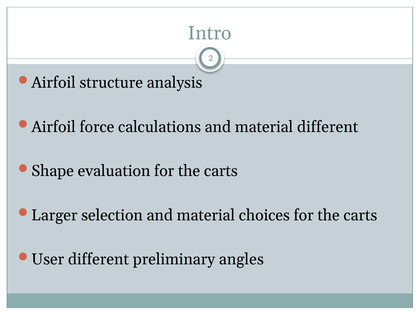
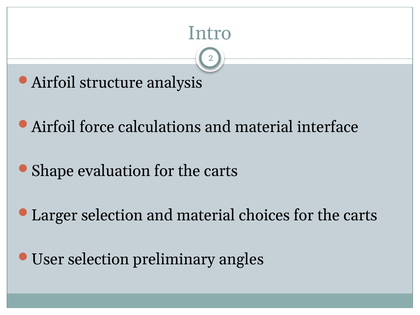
material different: different -> interface
User different: different -> selection
